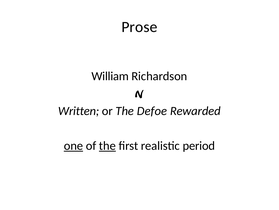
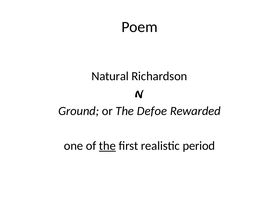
Prose: Prose -> Poem
William: William -> Natural
Written: Written -> Ground
one underline: present -> none
